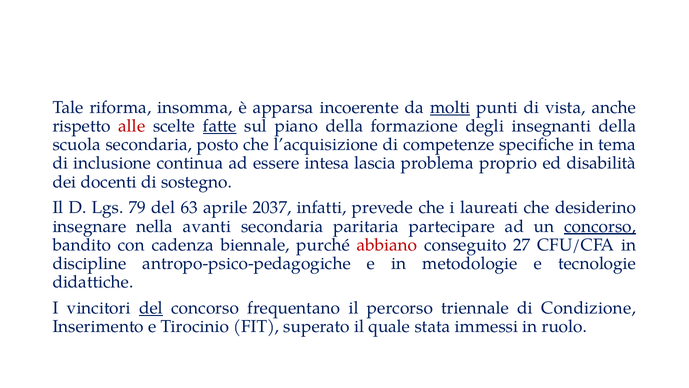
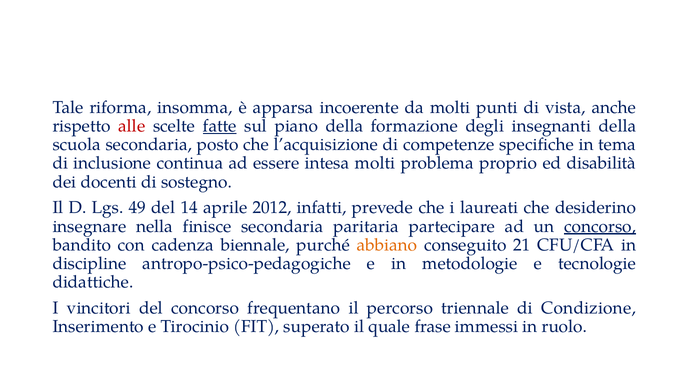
molti at (450, 107) underline: present -> none
intesa lascia: lascia -> molti
79: 79 -> 49
63: 63 -> 14
2037: 2037 -> 2012
avanti: avanti -> finisce
abbiano colour: red -> orange
27: 27 -> 21
del at (151, 308) underline: present -> none
stata: stata -> frase
